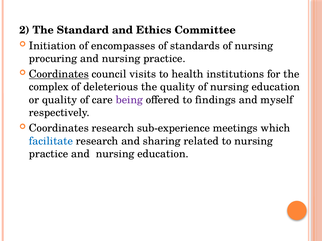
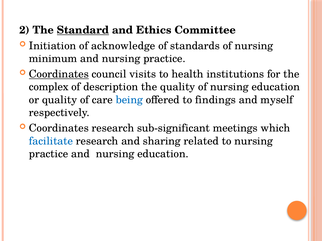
Standard underline: none -> present
encompasses: encompasses -> acknowledge
procuring: procuring -> minimum
deleterious: deleterious -> description
being colour: purple -> blue
sub-experience: sub-experience -> sub-significant
